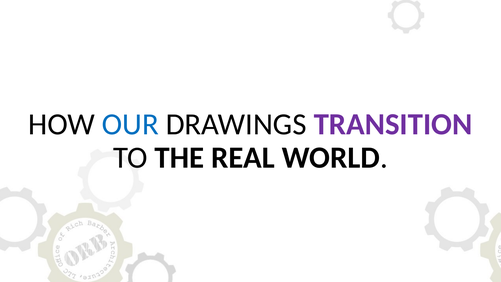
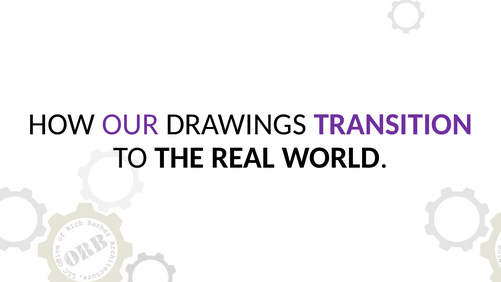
OUR colour: blue -> purple
